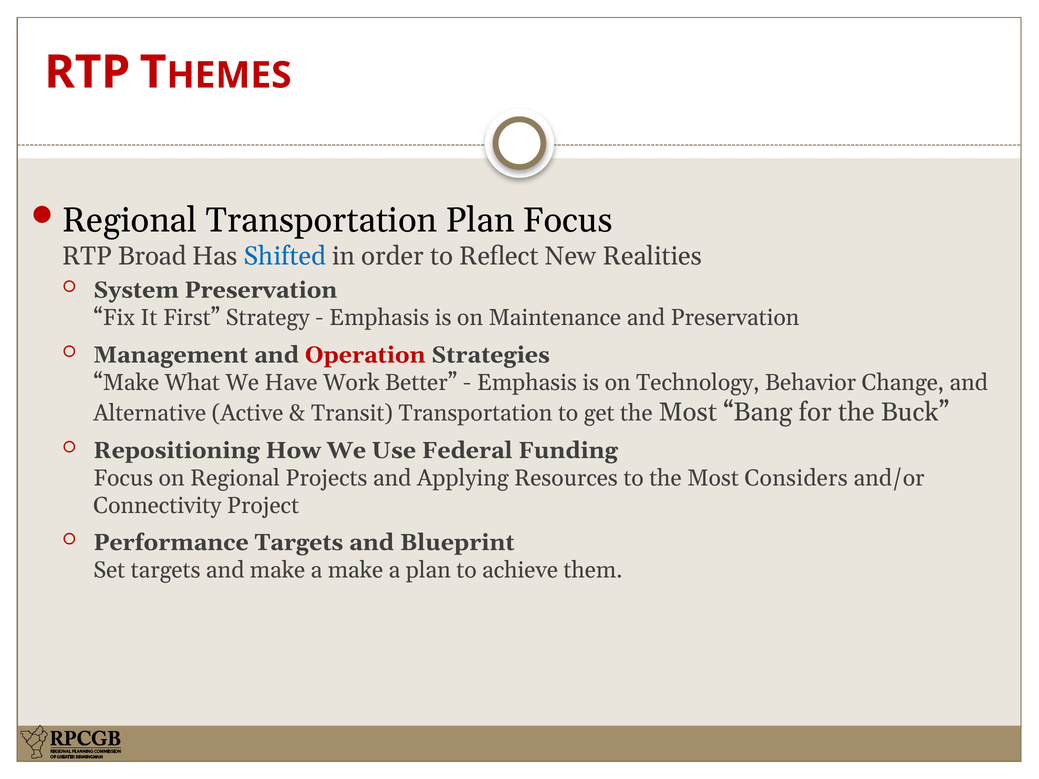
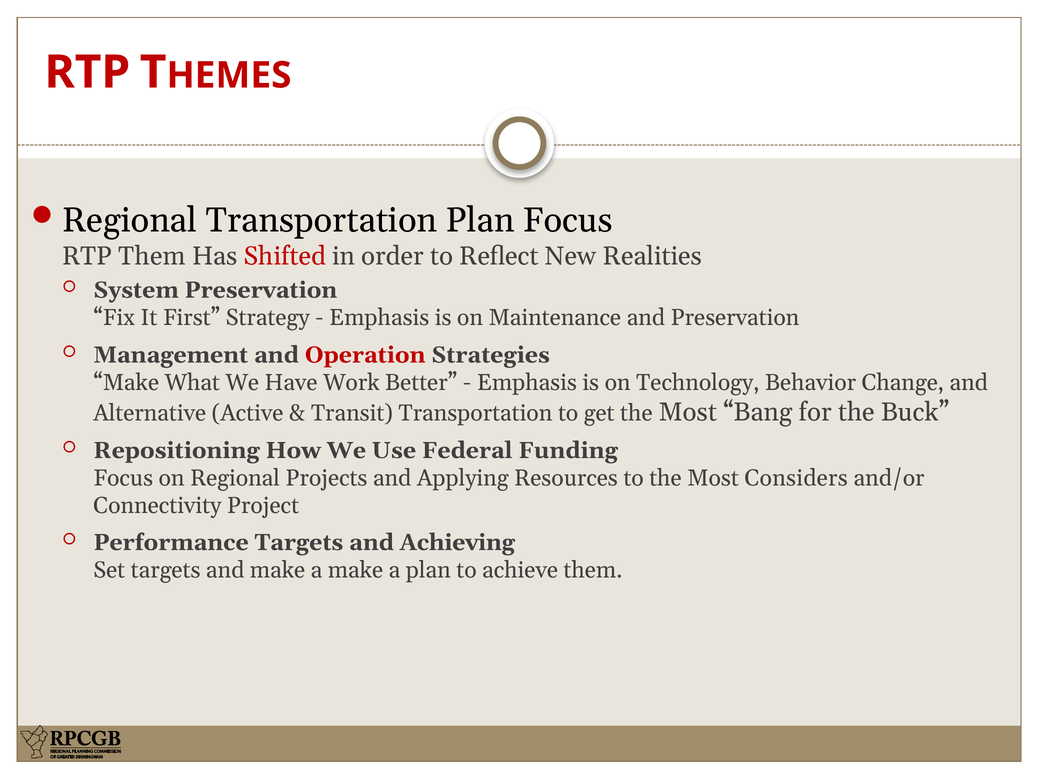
RTP Broad: Broad -> Them
Shifted colour: blue -> red
Blueprint: Blueprint -> Achieving
